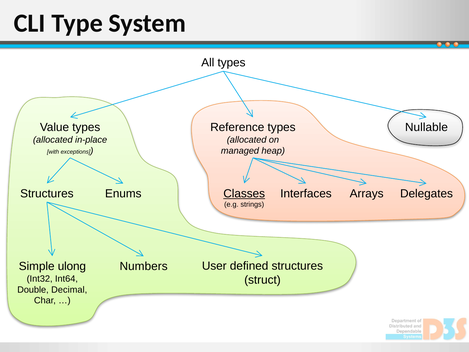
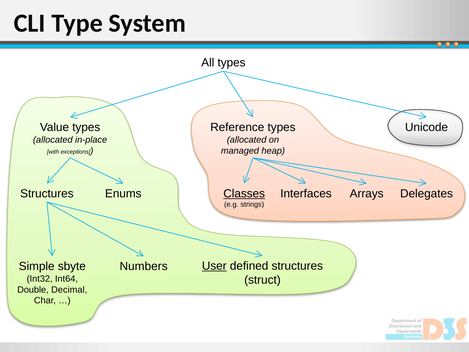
Nullable: Nullable -> Unicode
User underline: none -> present
ulong: ulong -> sbyte
